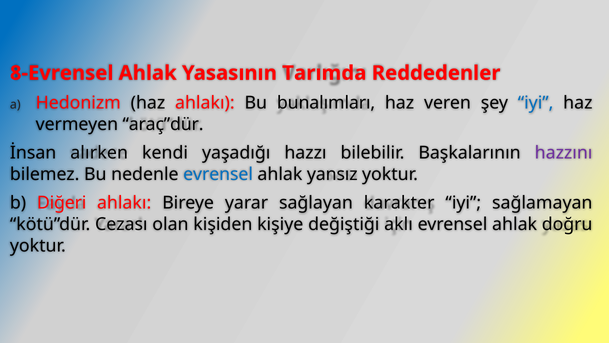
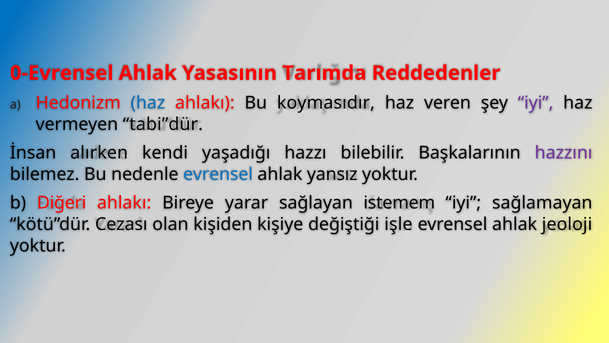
8-Evrensel: 8-Evrensel -> 0-Evrensel
haz at (148, 103) colour: black -> blue
bunalımları: bunalımları -> koymasıdır
iyi at (536, 103) colour: blue -> purple
araç”dür: araç”dür -> tabi”dür
karakter: karakter -> istemem
aklı: aklı -> işle
doğru: doğru -> jeoloji
